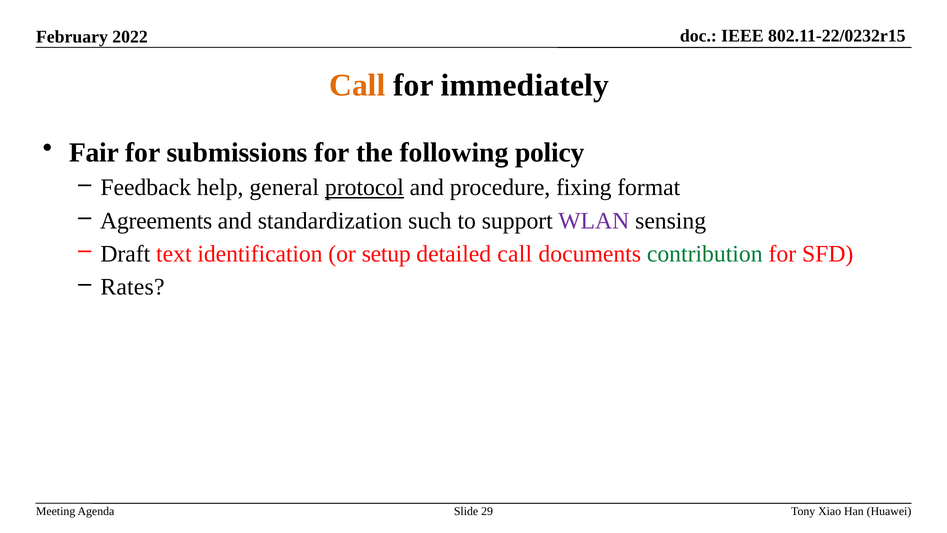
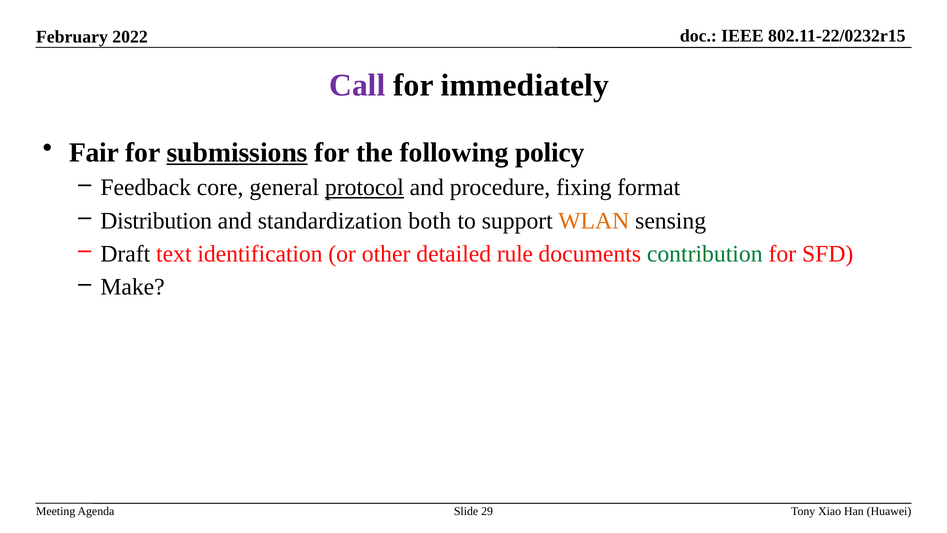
Call at (357, 85) colour: orange -> purple
submissions underline: none -> present
help: help -> core
Agreements: Agreements -> Distribution
such: such -> both
WLAN colour: purple -> orange
setup: setup -> other
detailed call: call -> rule
Rates: Rates -> Make
